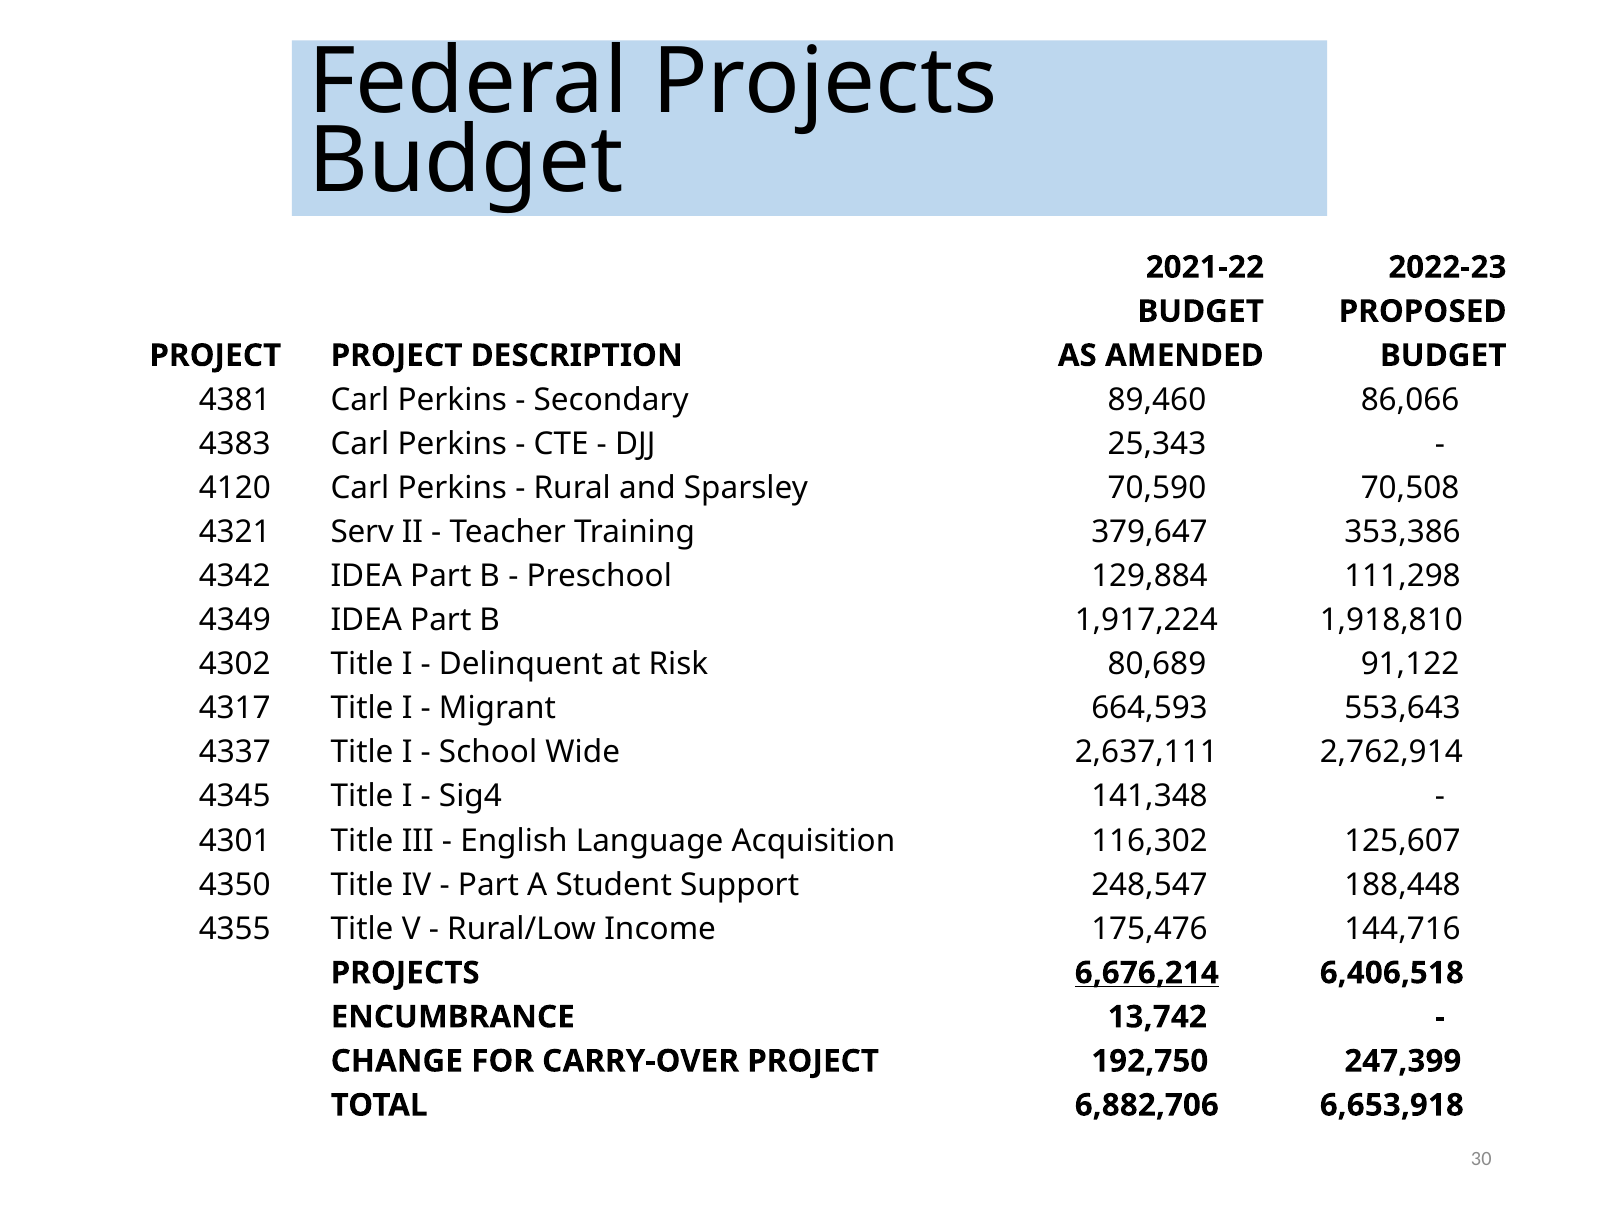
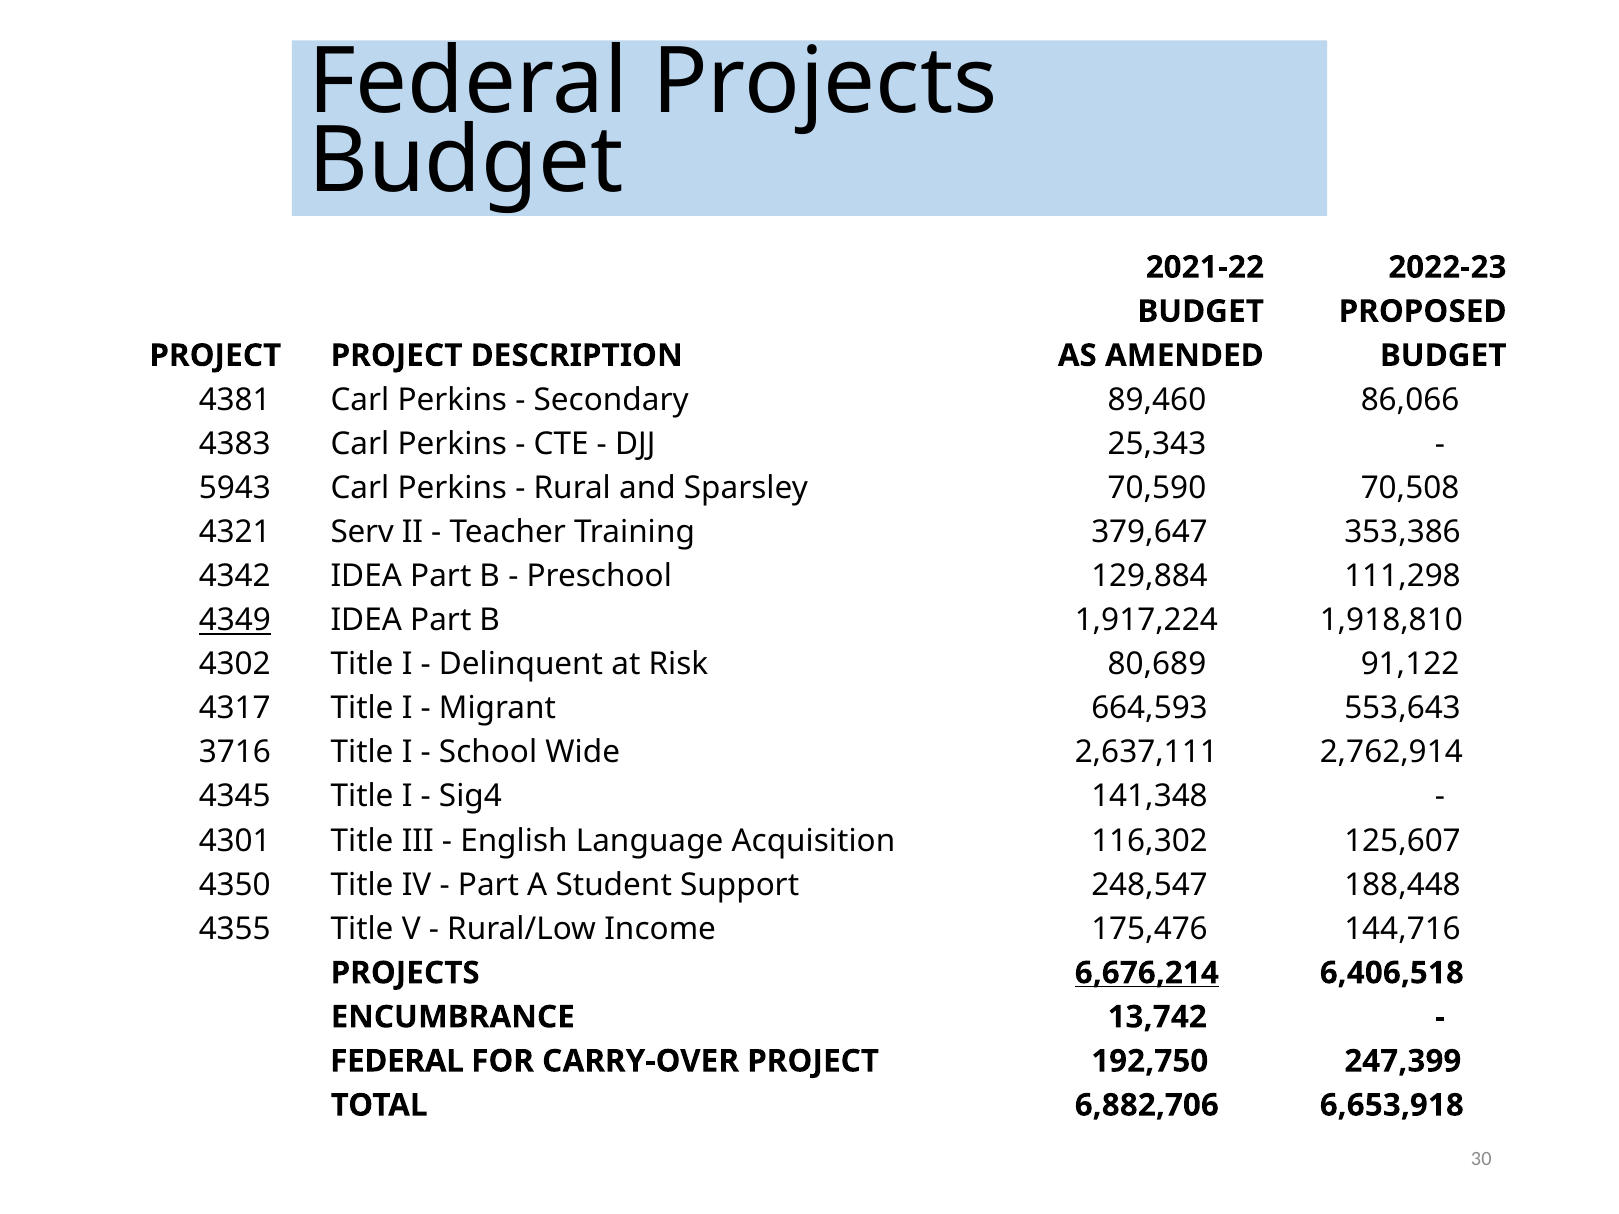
4120: 4120 -> 5943
4349 underline: none -> present
4337: 4337 -> 3716
CHANGE at (397, 1061): CHANGE -> FEDERAL
